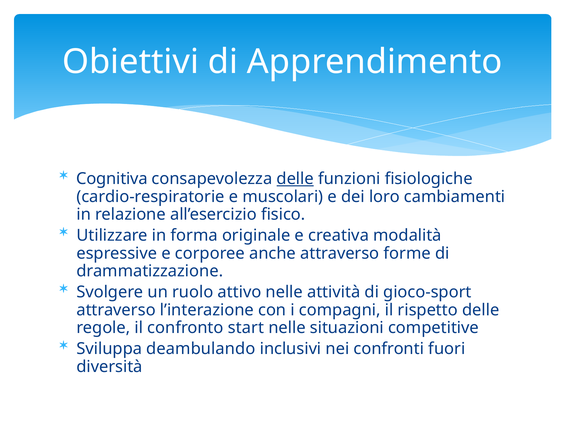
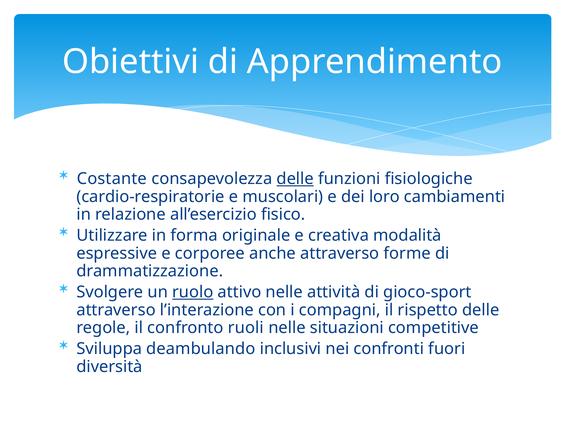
Cognitiva: Cognitiva -> Costante
ruolo underline: none -> present
start: start -> ruoli
